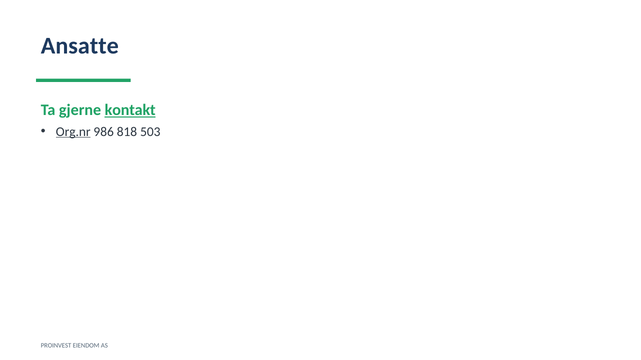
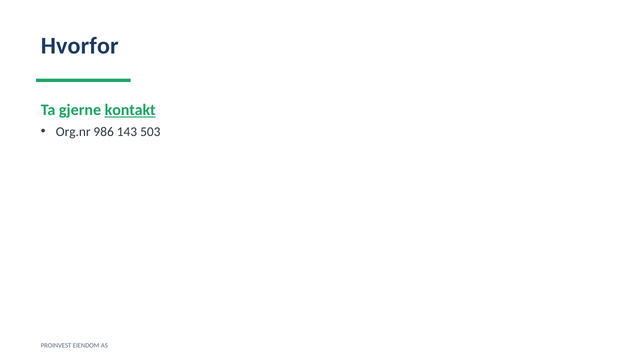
Ansatte: Ansatte -> Hvorfor
Org.nr underline: present -> none
818: 818 -> 143
